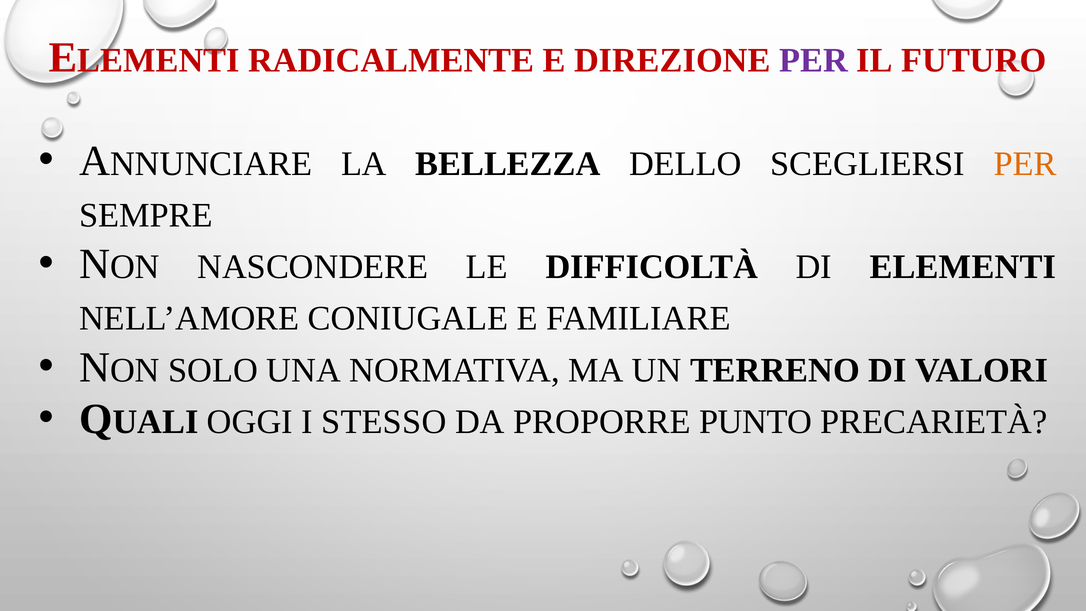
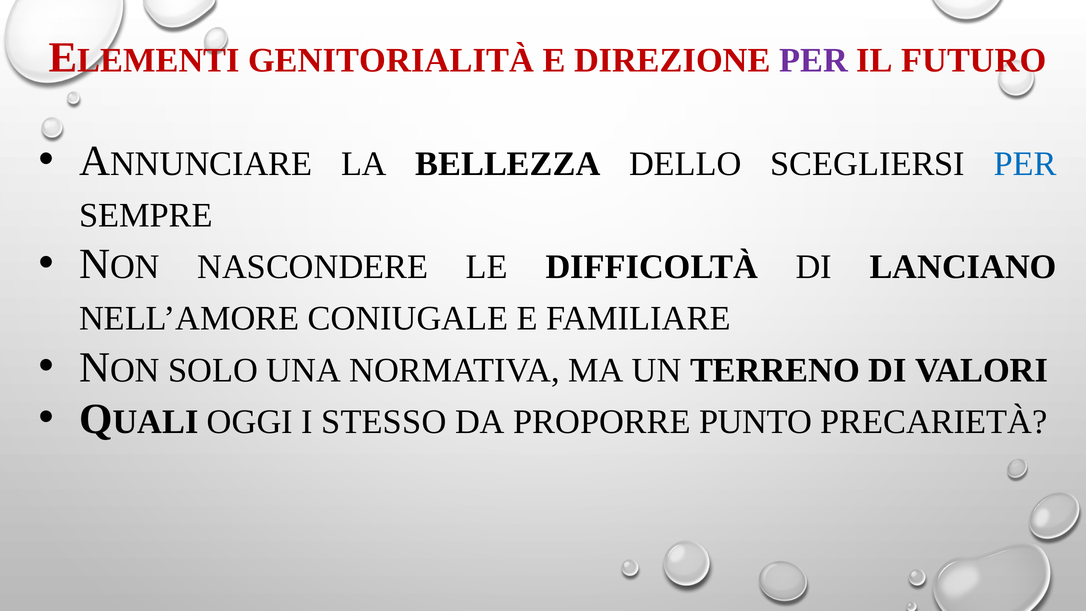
RADICALMENTE: RADICALMENTE -> GENITORIALITÀ
PER at (1025, 164) colour: orange -> blue
ELEMENTI: ELEMENTI -> LANCIANO
